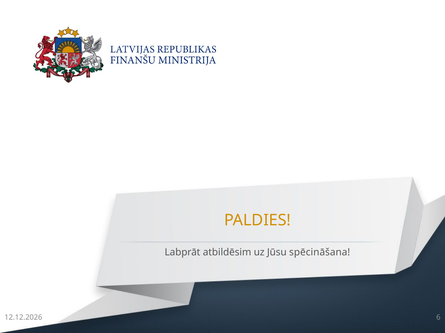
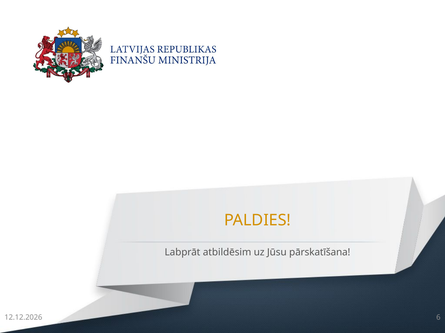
spēcināšana: spēcināšana -> pārskatīšana
